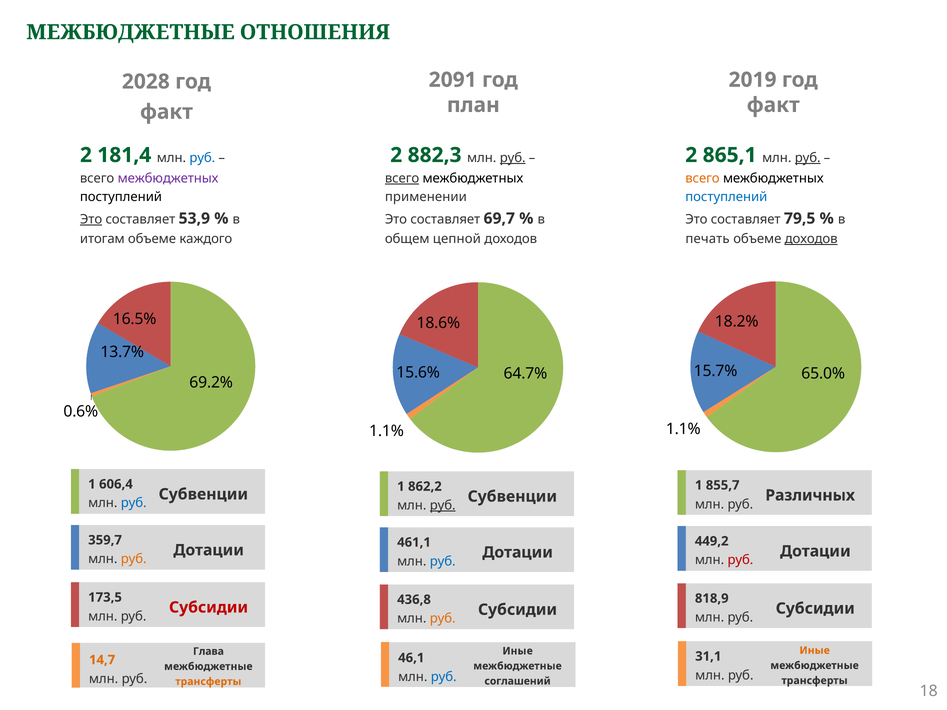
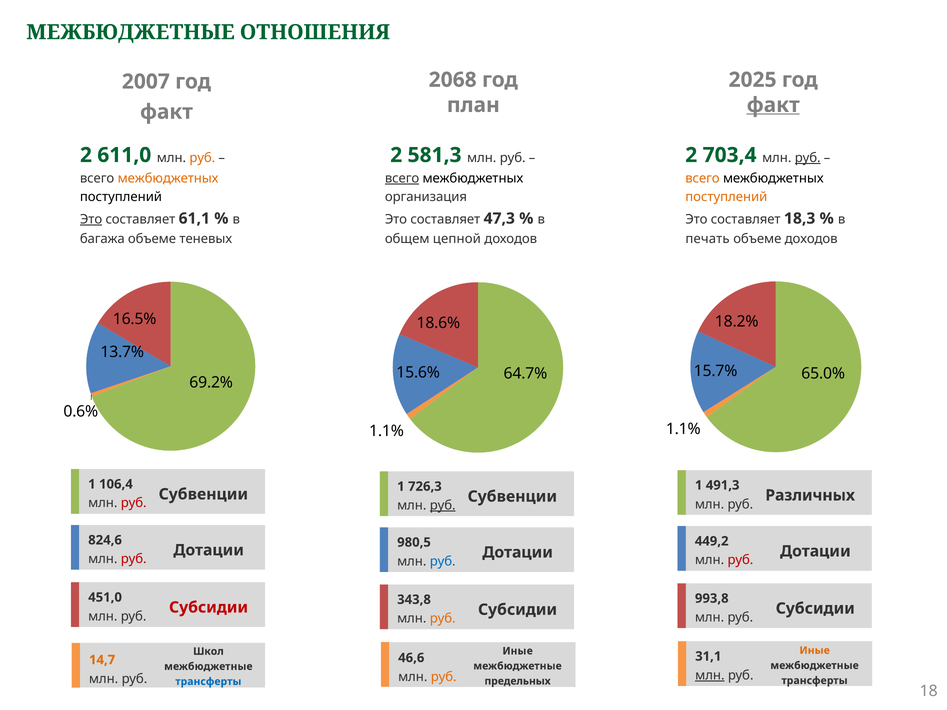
2091: 2091 -> 2068
2019: 2019 -> 2025
2028: 2028 -> 2007
факт at (773, 105) underline: none -> present
181,4: 181,4 -> 611,0
руб at (202, 158) colour: blue -> orange
882,3: 882,3 -> 581,3
руб at (513, 158) underline: present -> none
865,1: 865,1 -> 703,4
межбюджетных at (168, 178) colour: purple -> orange
применении: применении -> организация
поступлений at (726, 197) colour: blue -> orange
53,9: 53,9 -> 61,1
69,7: 69,7 -> 47,3
79,5: 79,5 -> 18,3
итогам: итогам -> багажа
каждого: каждого -> теневых
доходов at (811, 239) underline: present -> none
606,4: 606,4 -> 106,4
855,7: 855,7 -> 491,3
862,2: 862,2 -> 726,3
руб at (134, 503) colour: blue -> red
359,7: 359,7 -> 824,6
461,1: 461,1 -> 980,5
руб at (134, 559) colour: orange -> red
173,5: 173,5 -> 451,0
818,9: 818,9 -> 993,8
436,8: 436,8 -> 343,8
Глава: Глава -> Школ
46,1: 46,1 -> 46,6
млн at (710, 675) underline: none -> present
руб at (444, 677) colour: blue -> orange
соглашений: соглашений -> предельных
трансферты at (208, 682) colour: orange -> blue
